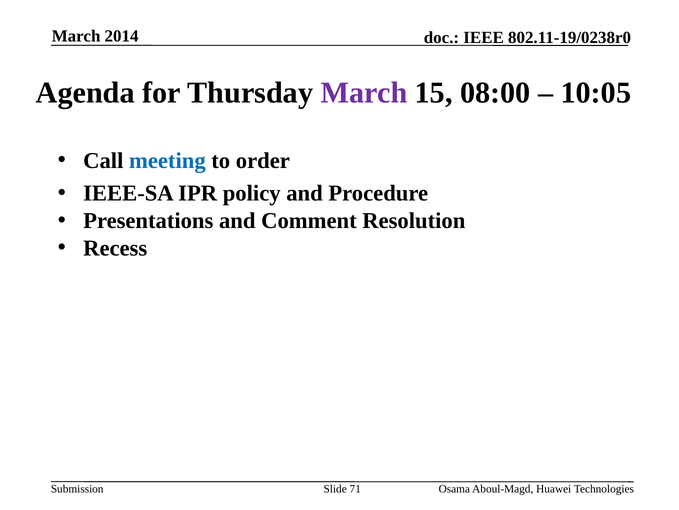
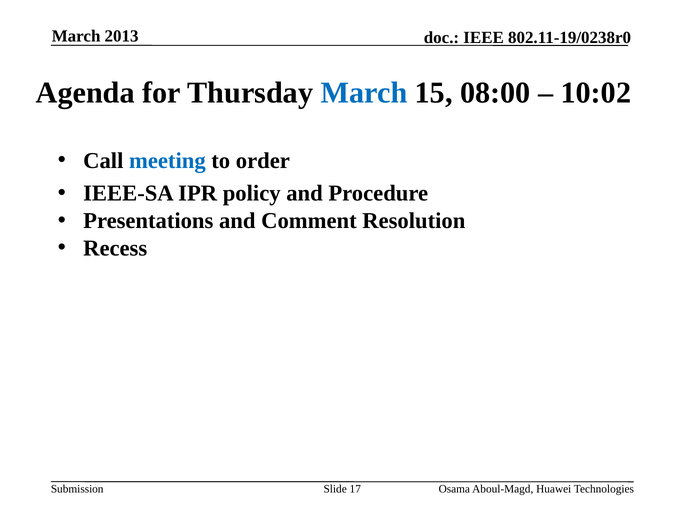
2014: 2014 -> 2013
March at (364, 93) colour: purple -> blue
10:05: 10:05 -> 10:02
71: 71 -> 17
